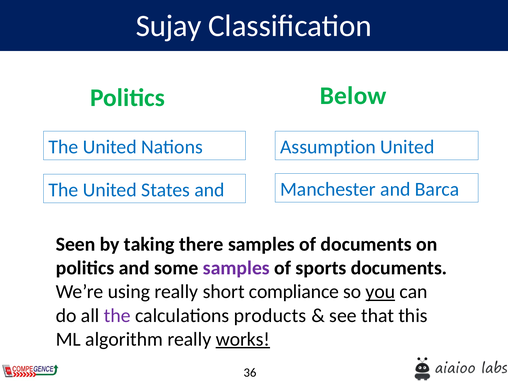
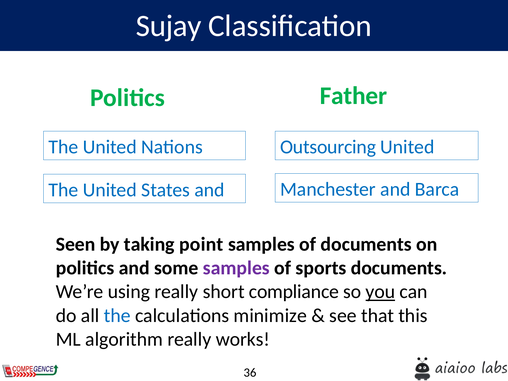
Below: Below -> Father
Assumption: Assumption -> Outsourcing
there: there -> point
the at (117, 315) colour: purple -> blue
products: products -> minimize
works underline: present -> none
